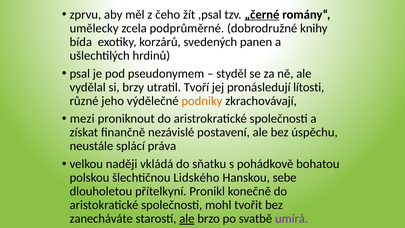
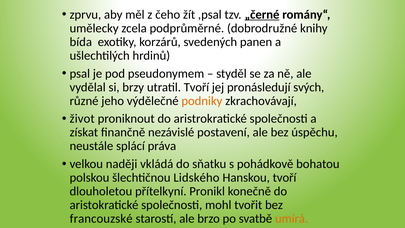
lítosti: lítosti -> svých
mezi: mezi -> život
Hanskou sebe: sebe -> tvoří
zanecháváte: zanecháváte -> francouzské
ale at (187, 219) underline: present -> none
umírá colour: purple -> orange
